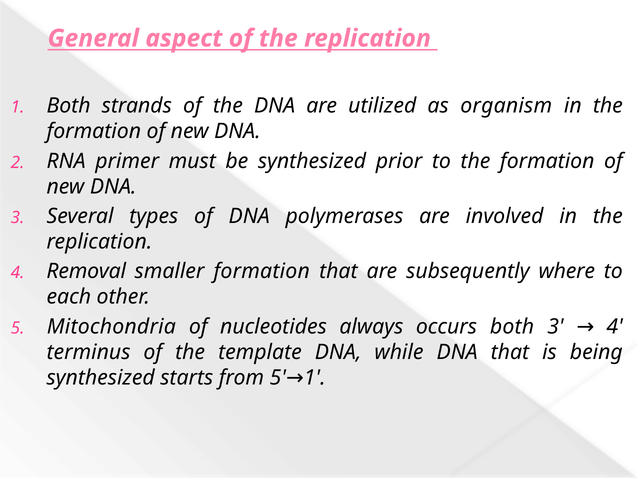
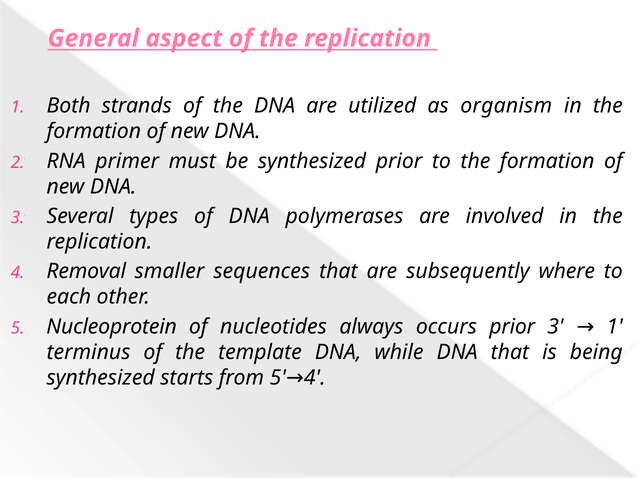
smaller formation: formation -> sequences
Mitochondria: Mitochondria -> Nucleoprotein
occurs both: both -> prior
3 4: 4 -> 1
5 1: 1 -> 4
